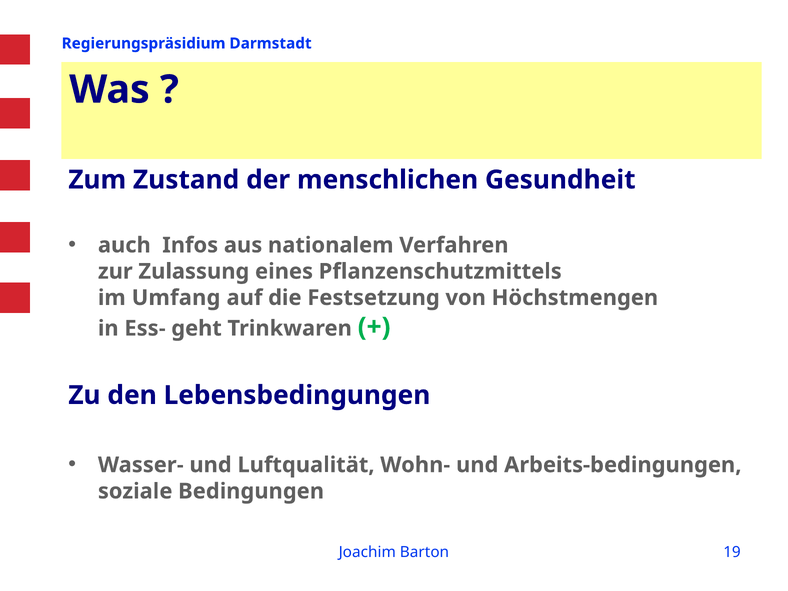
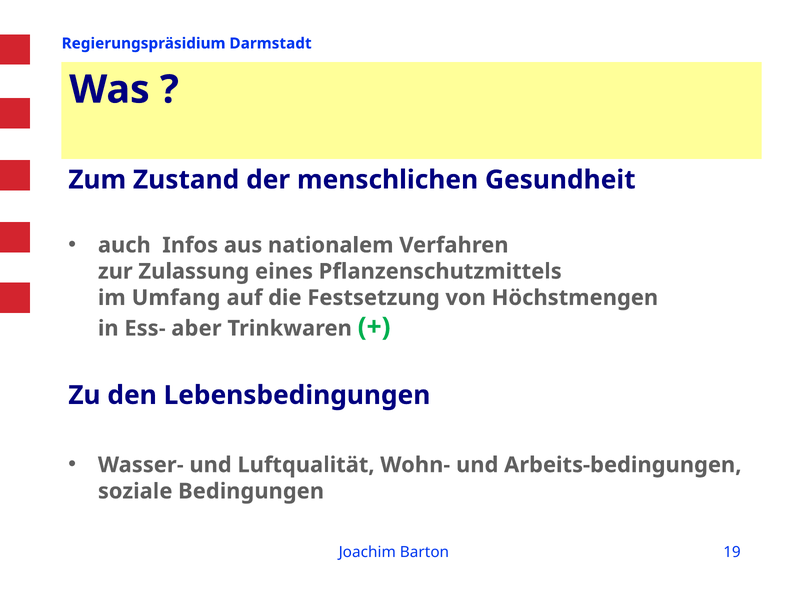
geht: geht -> aber
